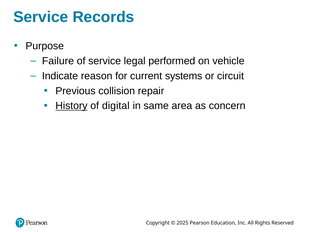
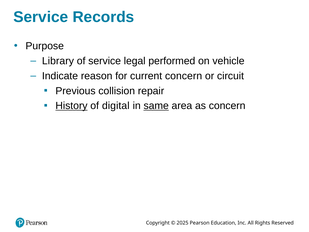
Failure: Failure -> Library
current systems: systems -> concern
same underline: none -> present
